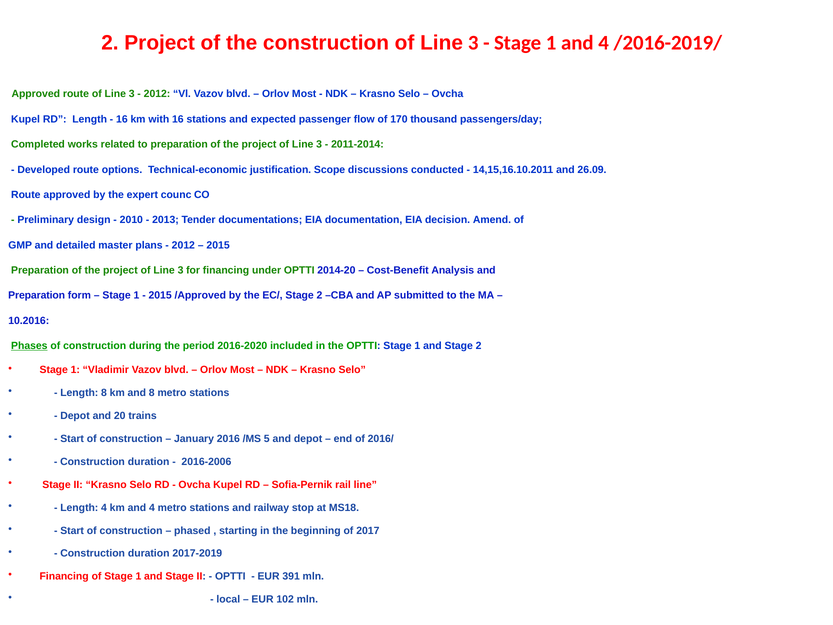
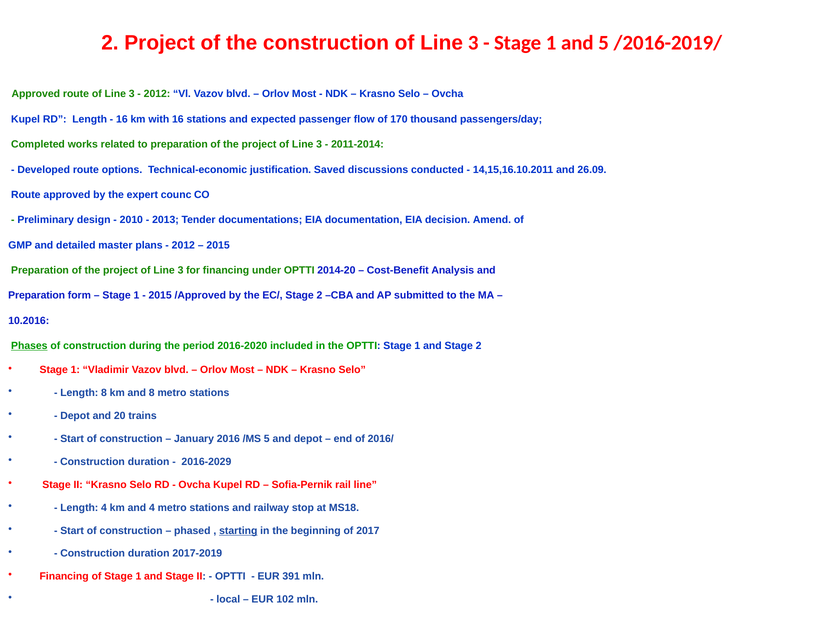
1 and 4: 4 -> 5
Scope: Scope -> Saved
2016-2006: 2016-2006 -> 2016-2029
starting underline: none -> present
